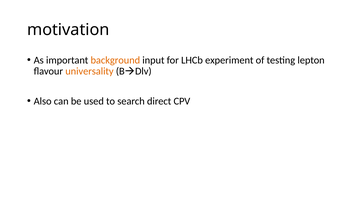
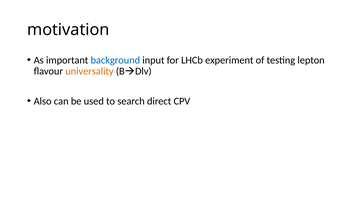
background colour: orange -> blue
